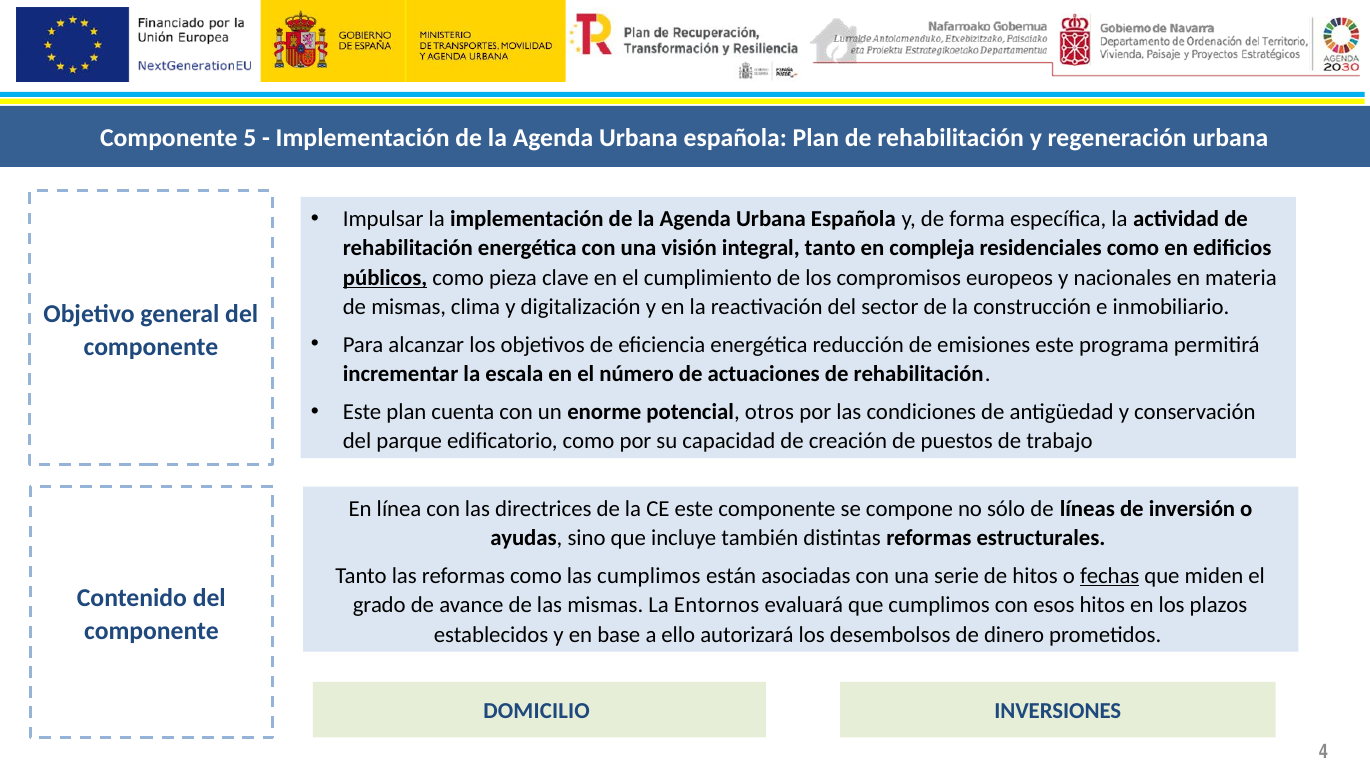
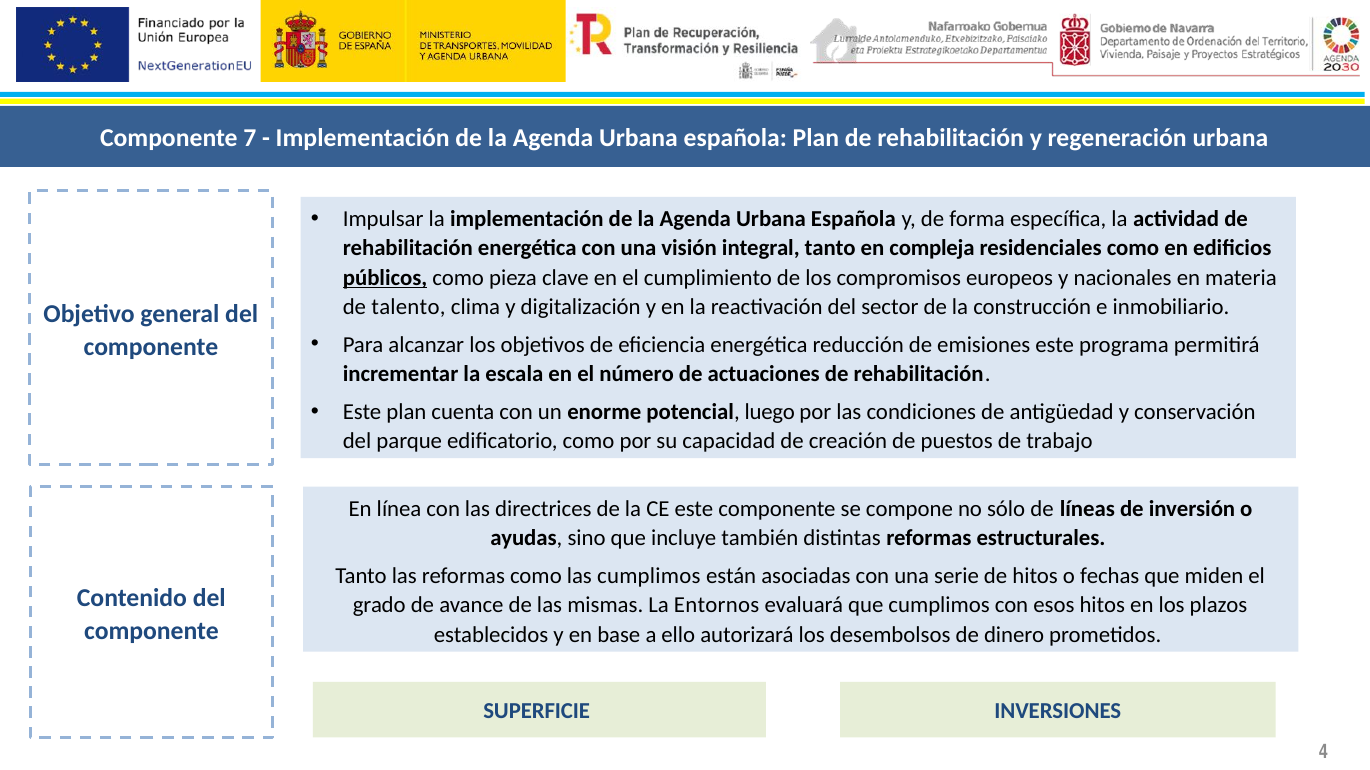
5: 5 -> 7
de mismas: mismas -> talento
otros: otros -> luego
fechas underline: present -> none
DOMICILIO: DOMICILIO -> SUPERFICIE
